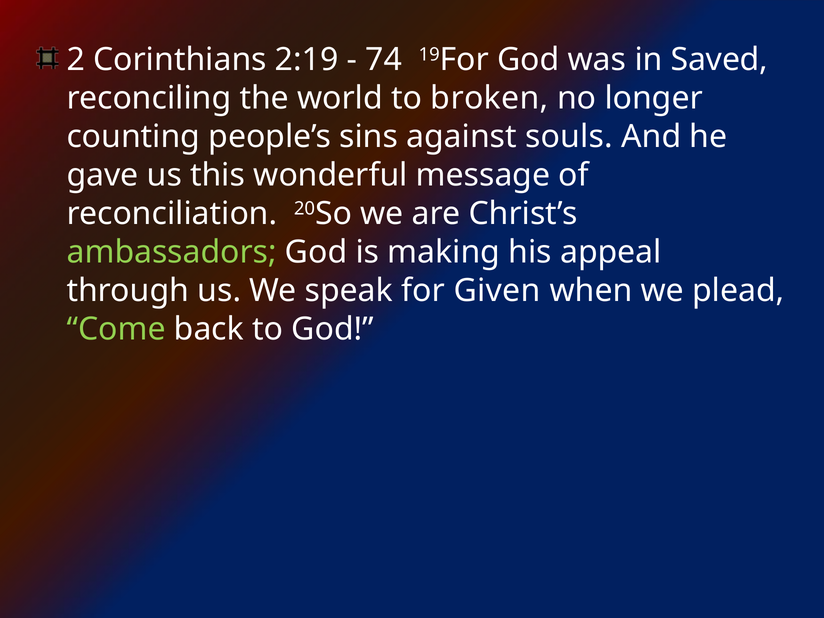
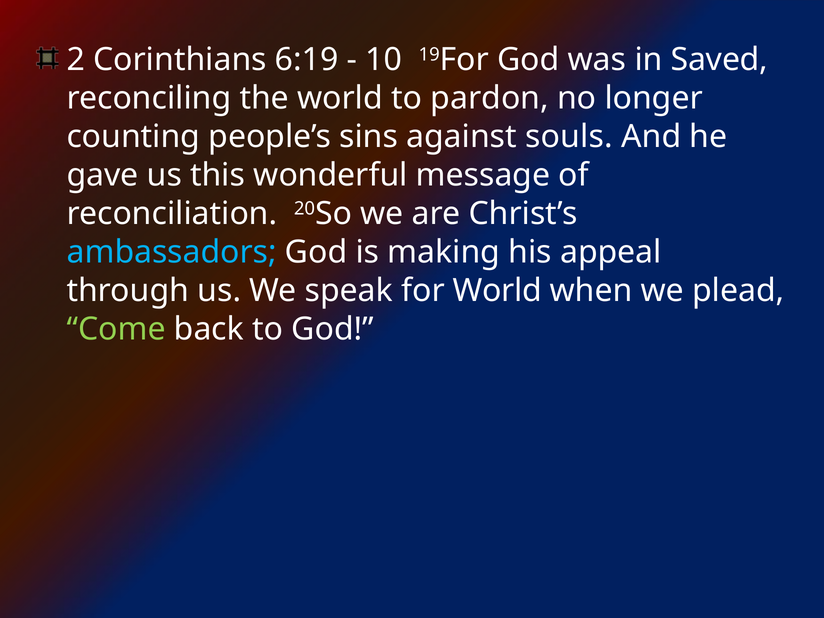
2:19: 2:19 -> 6:19
74: 74 -> 10
broken: broken -> pardon
ambassadors colour: light green -> light blue
for Given: Given -> World
